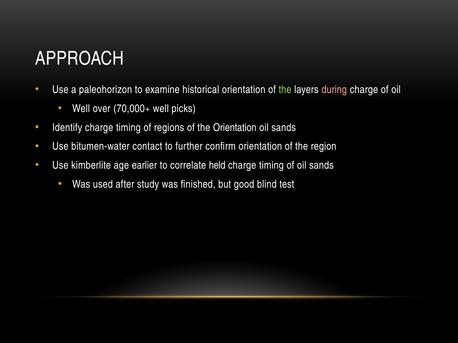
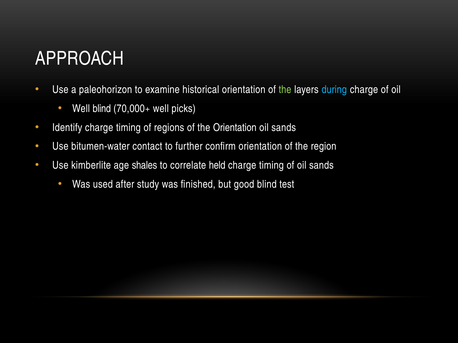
during colour: pink -> light blue
Well over: over -> blind
earlier: earlier -> shales
